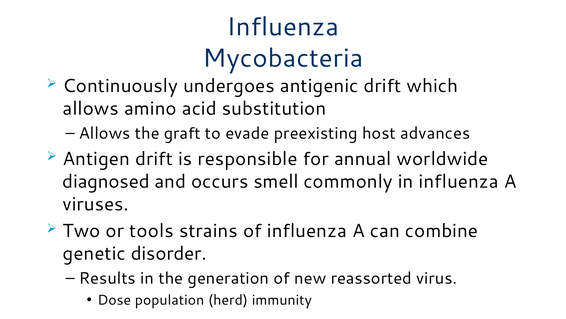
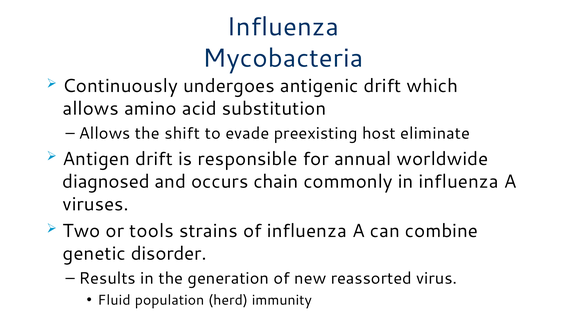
graft: graft -> shift
advances: advances -> eliminate
smell: smell -> chain
Dose: Dose -> Fluid
